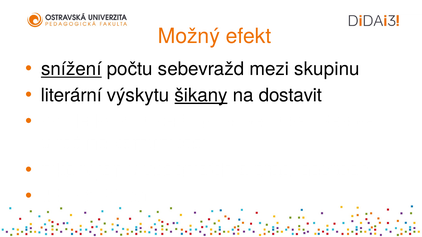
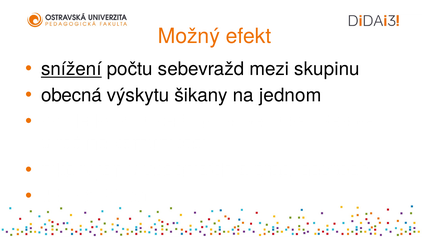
literární: literární -> obecná
šikany underline: present -> none
dostavit: dostavit -> jednom
